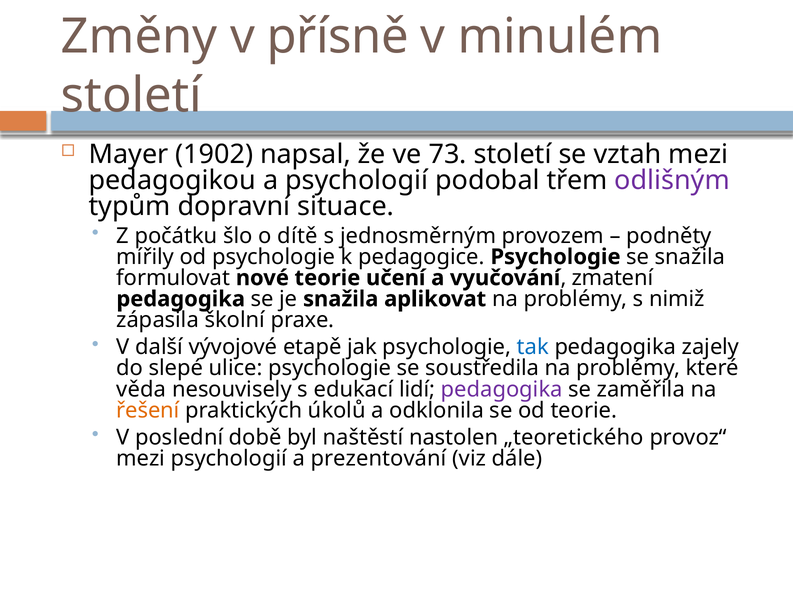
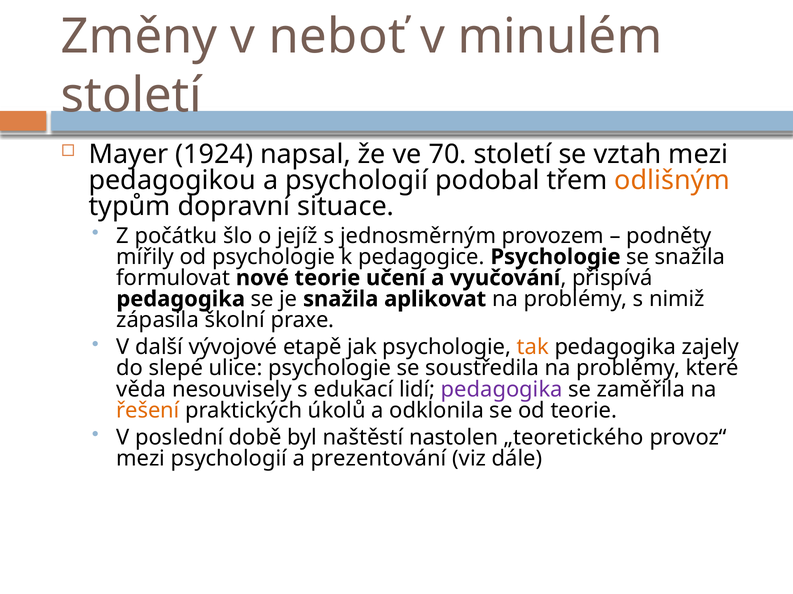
přísně: přísně -> neboť
1902: 1902 -> 1924
73: 73 -> 70
odlišným colour: purple -> orange
dítě: dítě -> jejíž
zmatení: zmatení -> přispívá
tak colour: blue -> orange
